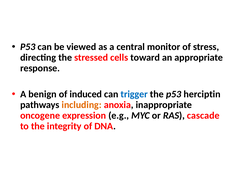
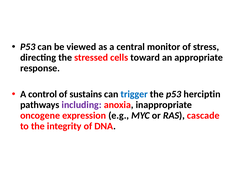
benign: benign -> control
induced: induced -> sustains
including colour: orange -> purple
